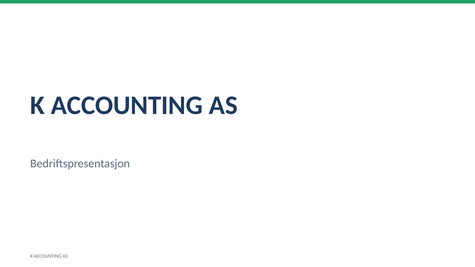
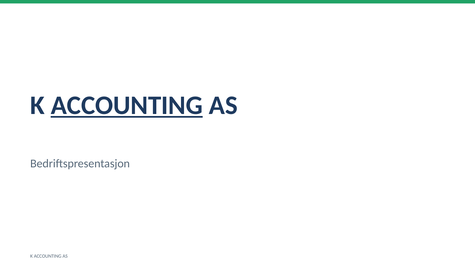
ACCOUNTING at (127, 105) underline: none -> present
